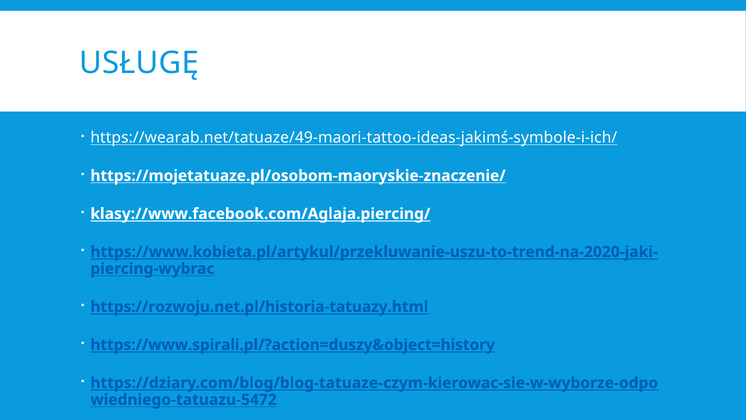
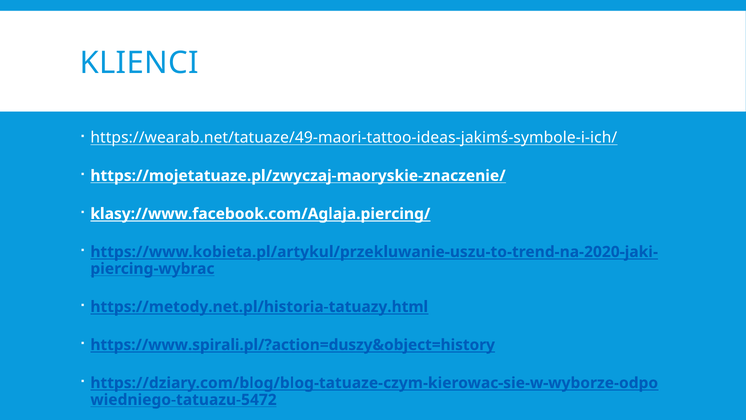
USŁUGĘ: USŁUGĘ -> KLIENCI
https://mojetatuaze.pl/osobom-maoryskie-znaczenie/: https://mojetatuaze.pl/osobom-maoryskie-znaczenie/ -> https://mojetatuaze.pl/zwyczaj-maoryskie-znaczenie/
https://rozwoju.net.pl/historia-tatuazy.html: https://rozwoju.net.pl/historia-tatuazy.html -> https://metody.net.pl/historia-tatuazy.html
